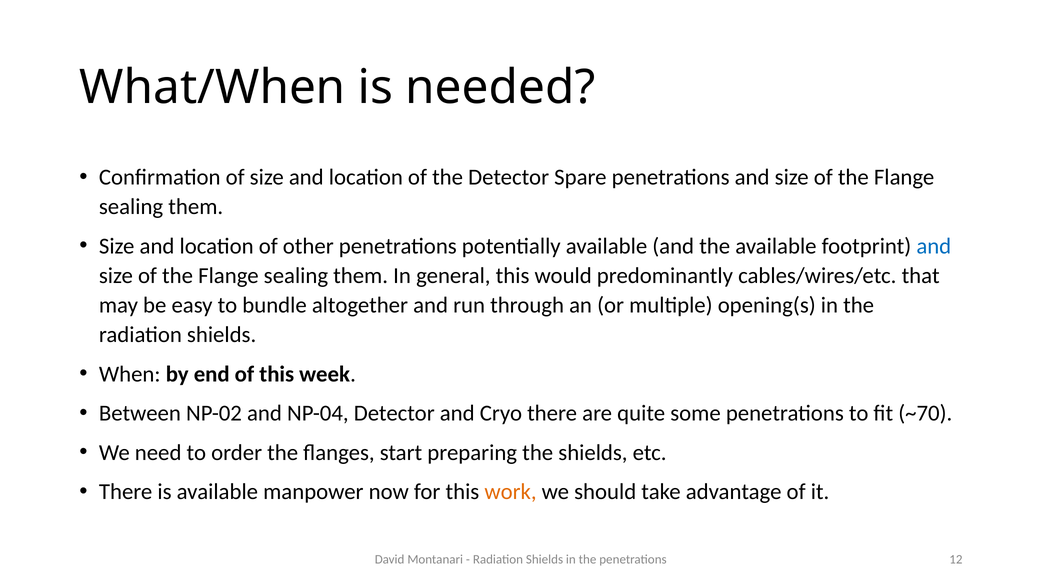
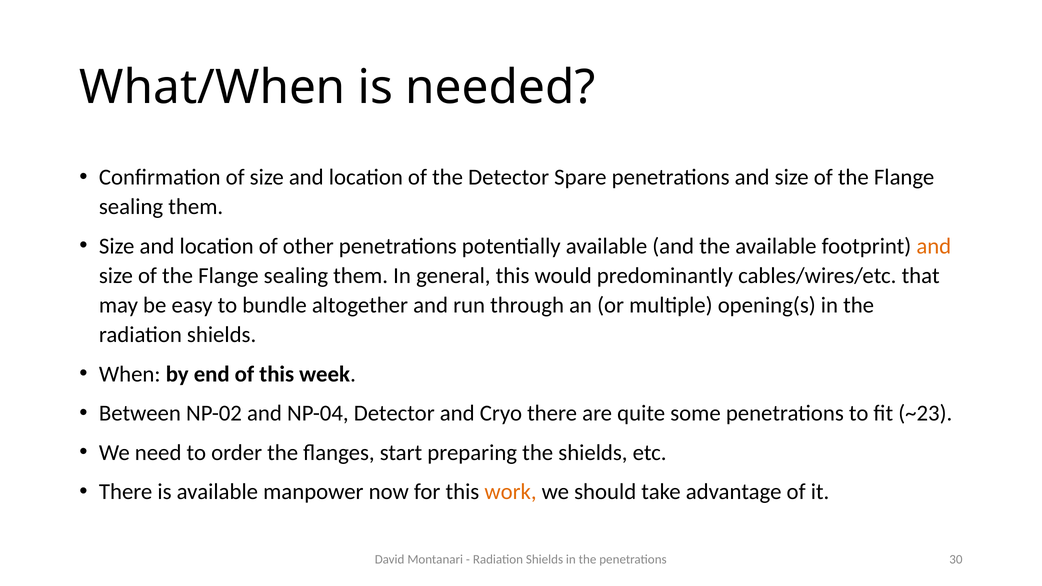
and at (934, 246) colour: blue -> orange
~70: ~70 -> ~23
12: 12 -> 30
